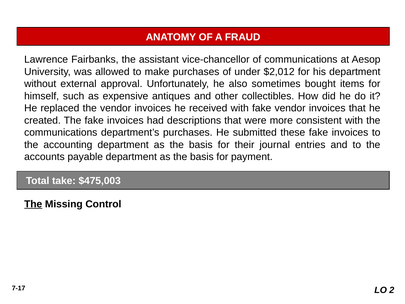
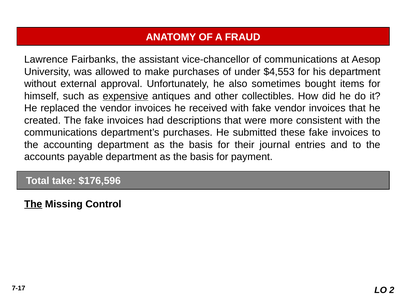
$2,012: $2,012 -> $4,553
expensive underline: none -> present
$475,003: $475,003 -> $176,596
